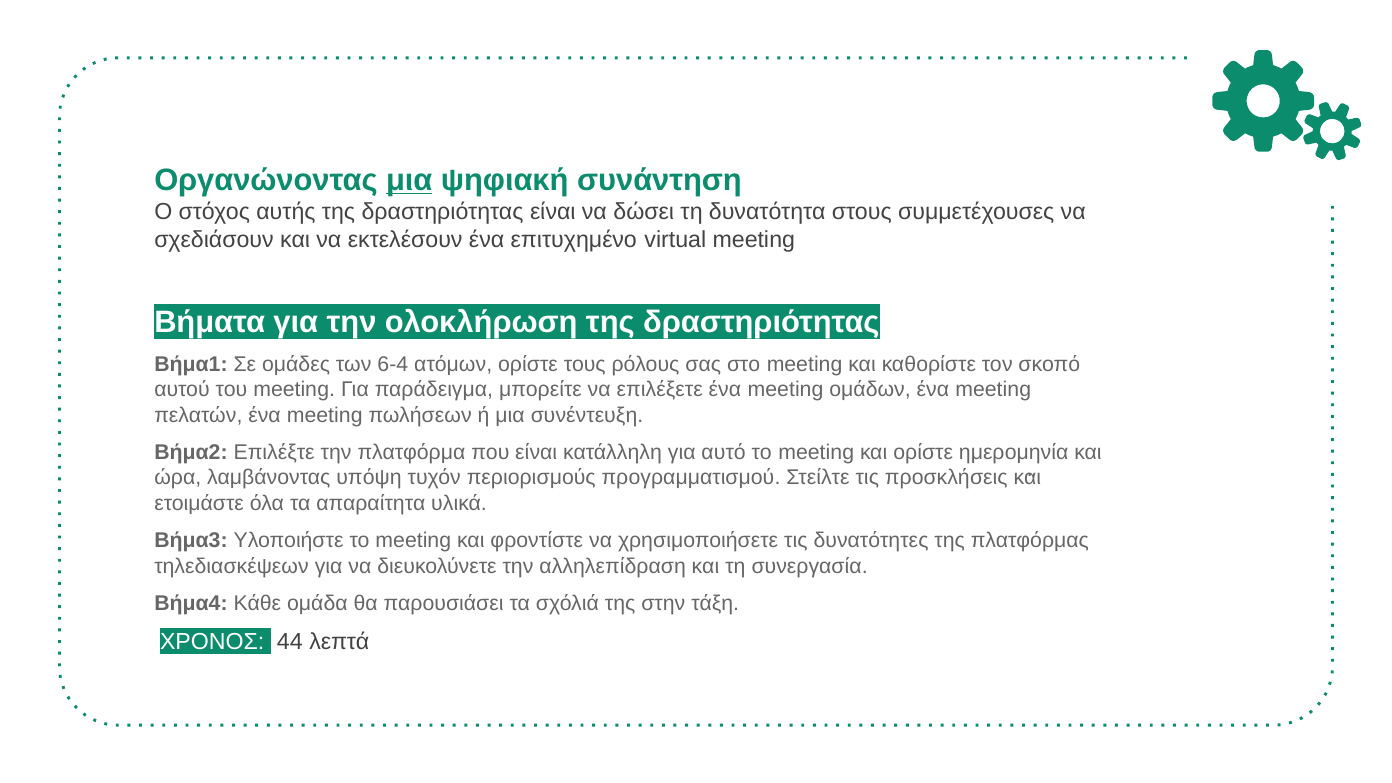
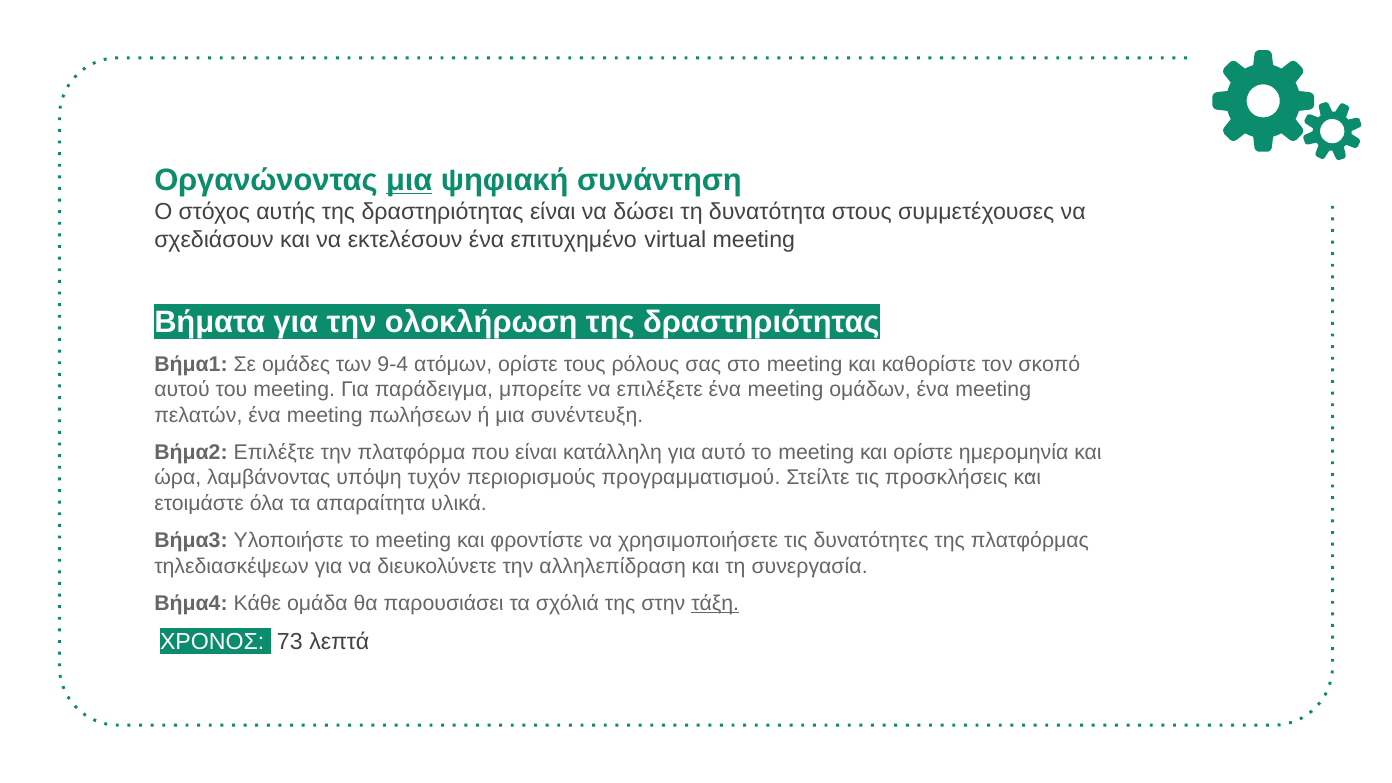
6-4: 6-4 -> 9-4
τάξη underline: none -> present
44: 44 -> 73
